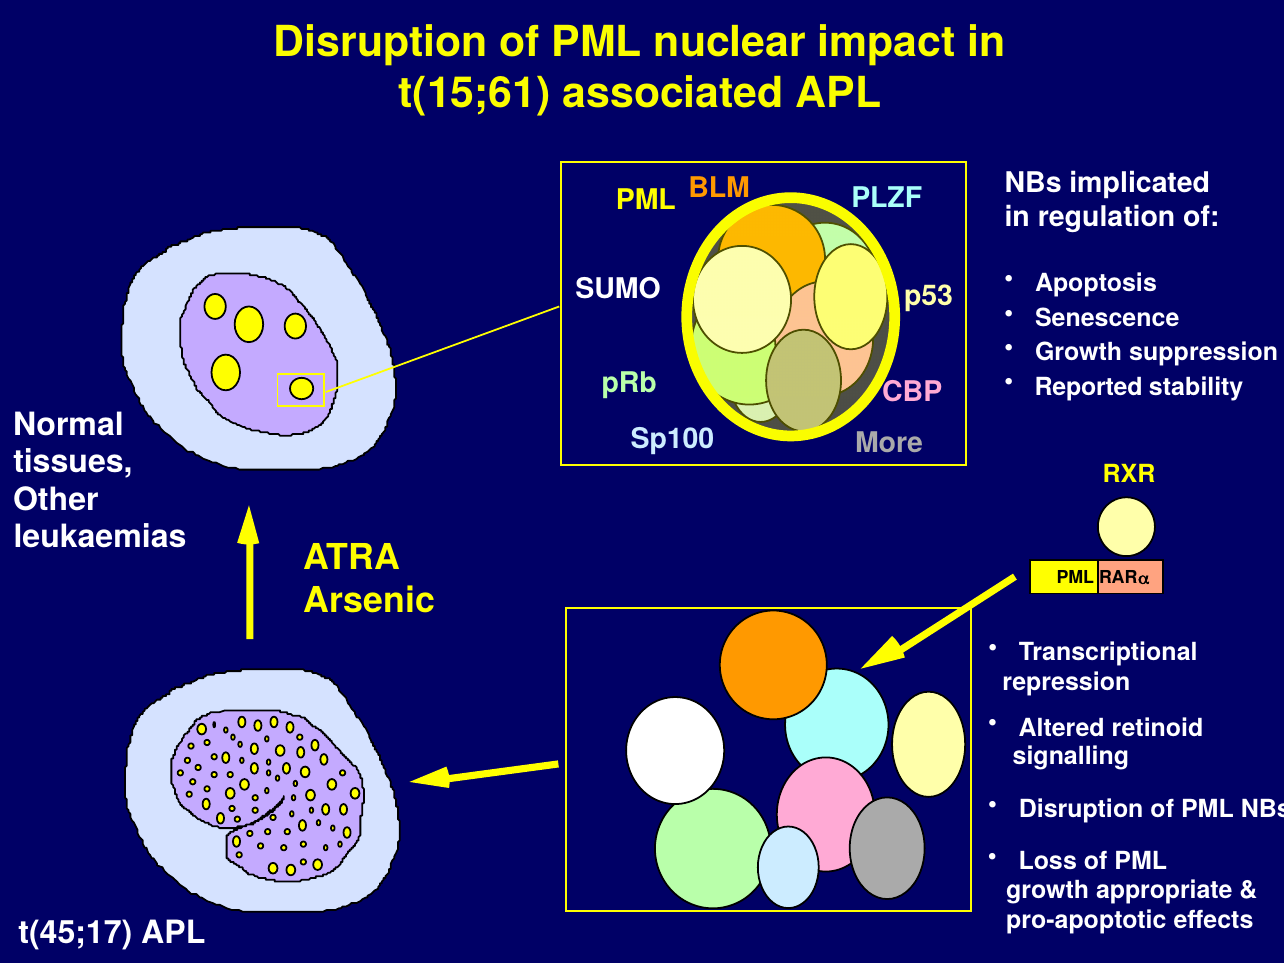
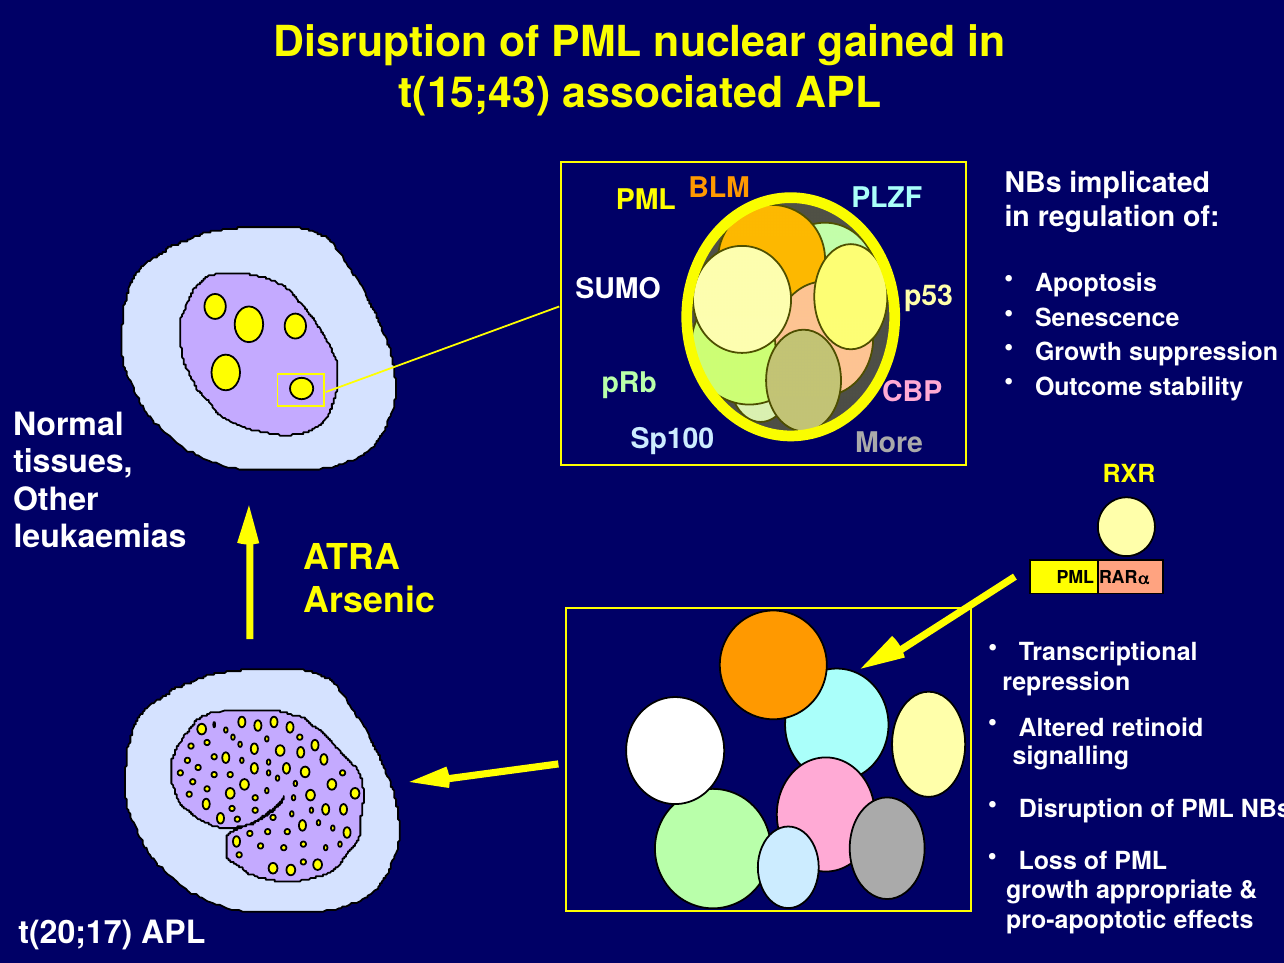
impact: impact -> gained
t(15;61: t(15;61 -> t(15;43
Reported: Reported -> Outcome
t(45;17: t(45;17 -> t(20;17
